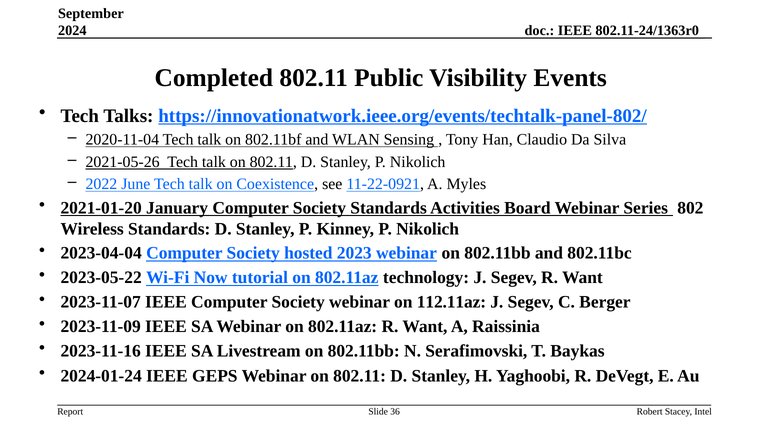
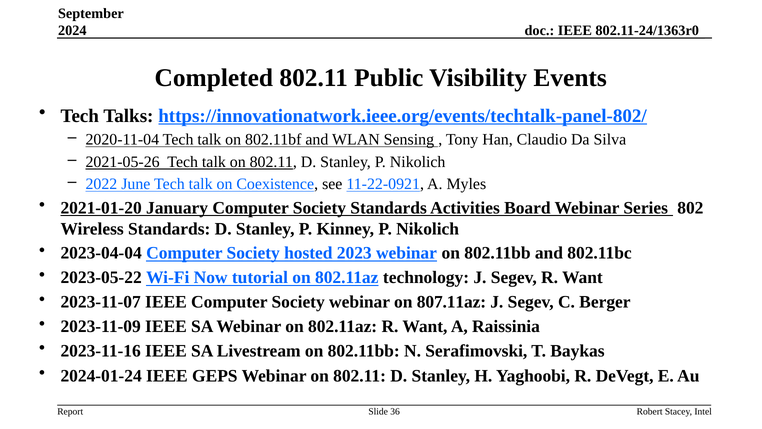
112.11az: 112.11az -> 807.11az
